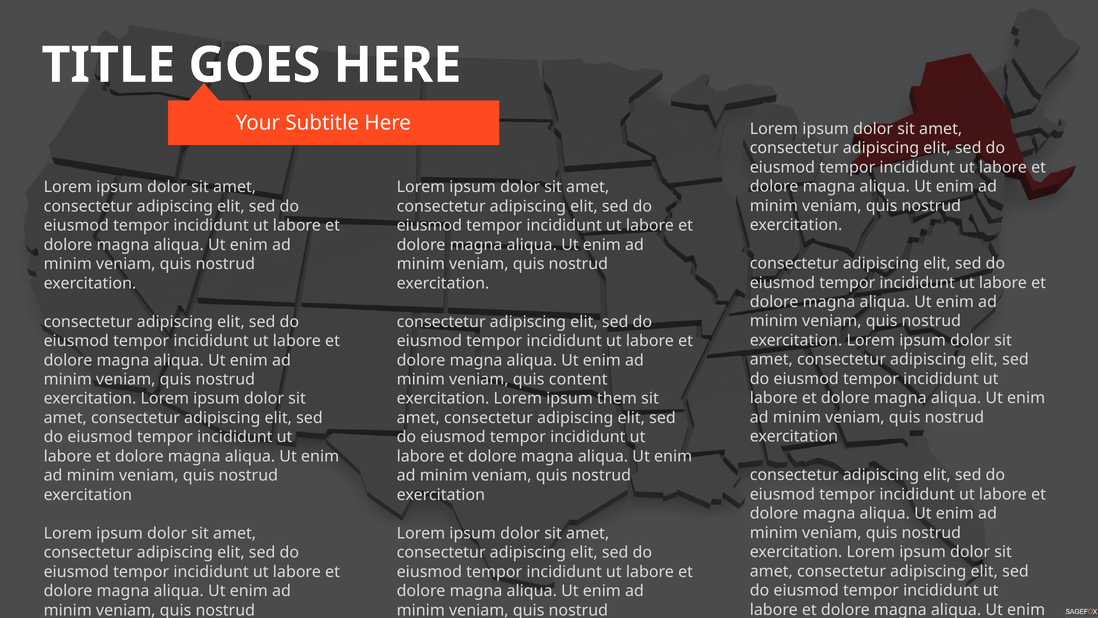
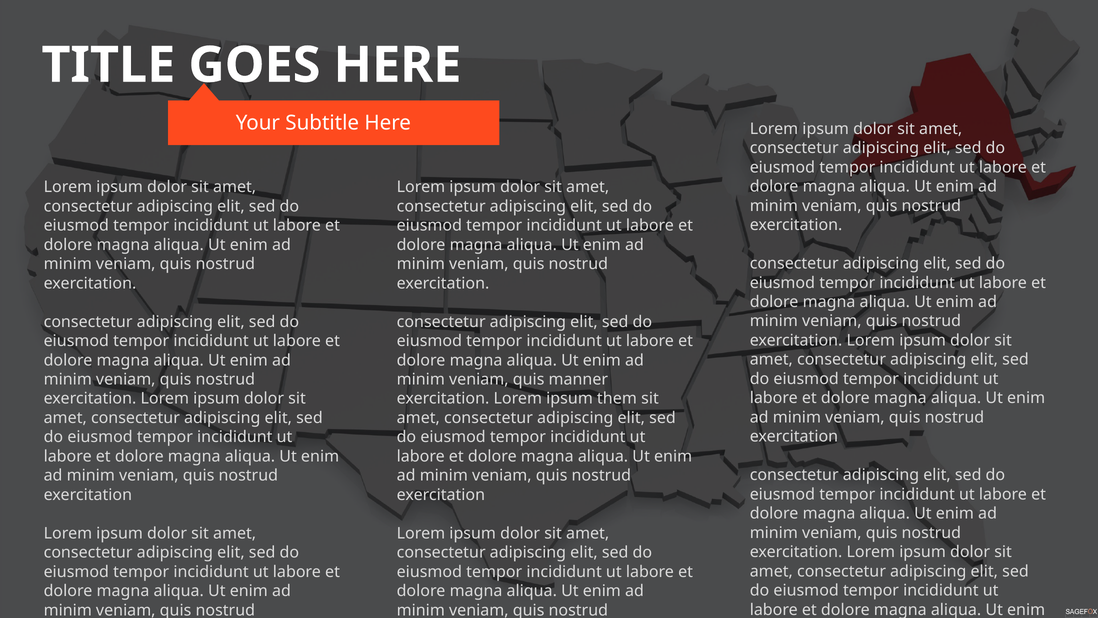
content: content -> manner
